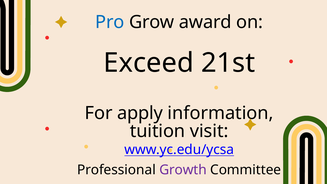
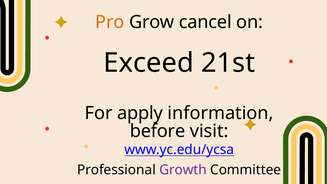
Pro colour: blue -> orange
award: award -> cancel
tuition: tuition -> before
